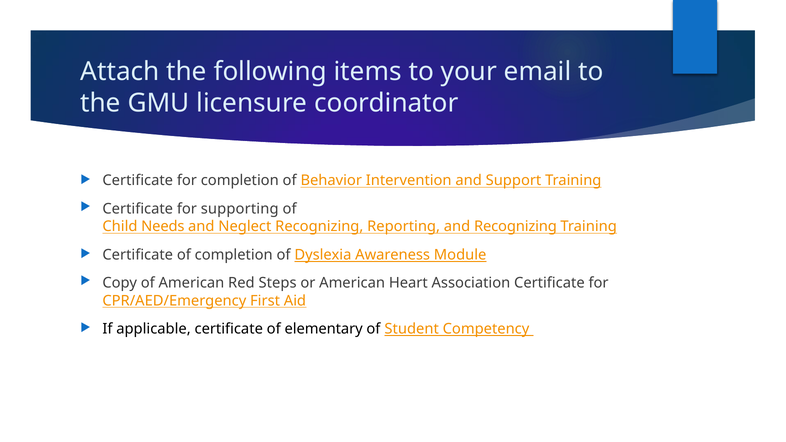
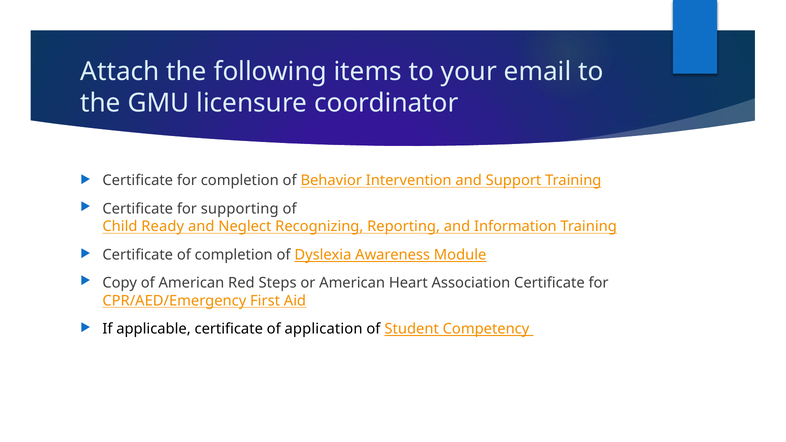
Needs: Needs -> Ready
and Recognizing: Recognizing -> Information
elementary: elementary -> application
